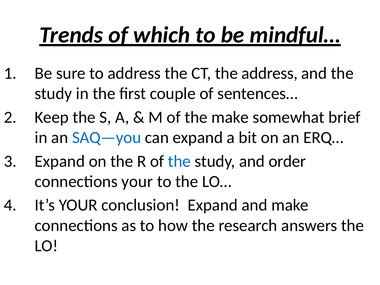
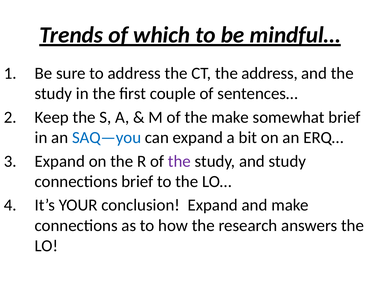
the at (179, 161) colour: blue -> purple
and order: order -> study
connections your: your -> brief
